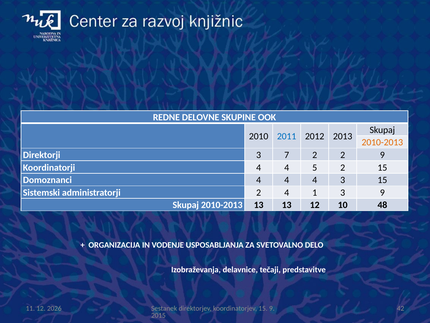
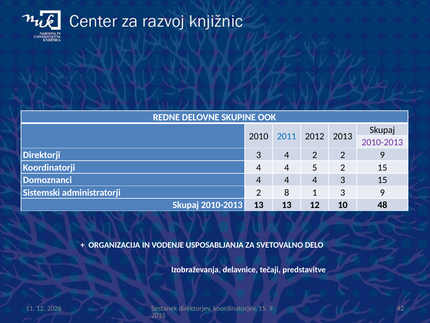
2010-2013 at (382, 142) colour: orange -> purple
3 7: 7 -> 4
2 4: 4 -> 8
